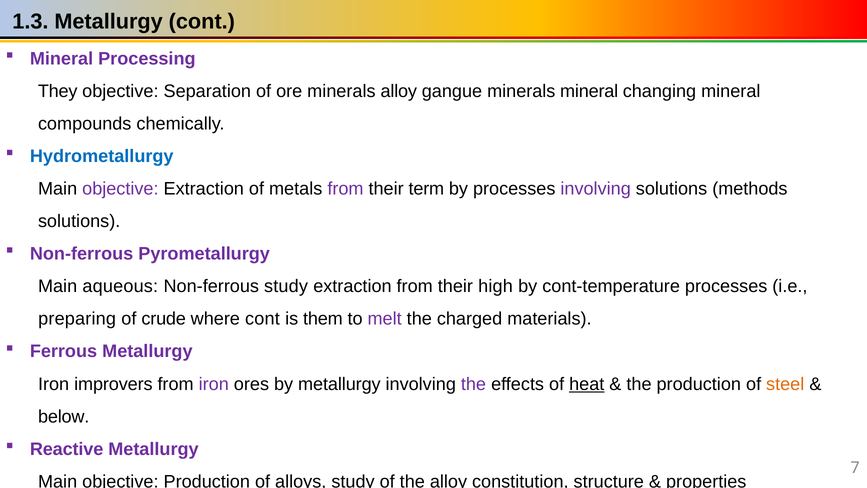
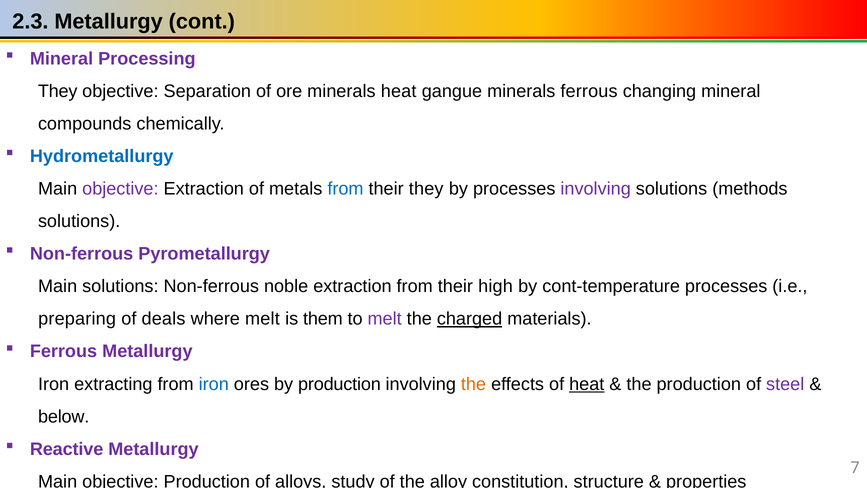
1.3: 1.3 -> 2.3
minerals alloy: alloy -> heat
minerals mineral: mineral -> ferrous
from at (345, 189) colour: purple -> blue
their term: term -> they
Main aqueous: aqueous -> solutions
Non-ferrous study: study -> noble
crude: crude -> deals
where cont: cont -> melt
charged underline: none -> present
improvers: improvers -> extracting
iron at (214, 384) colour: purple -> blue
by metallurgy: metallurgy -> production
the at (473, 384) colour: purple -> orange
steel colour: orange -> purple
